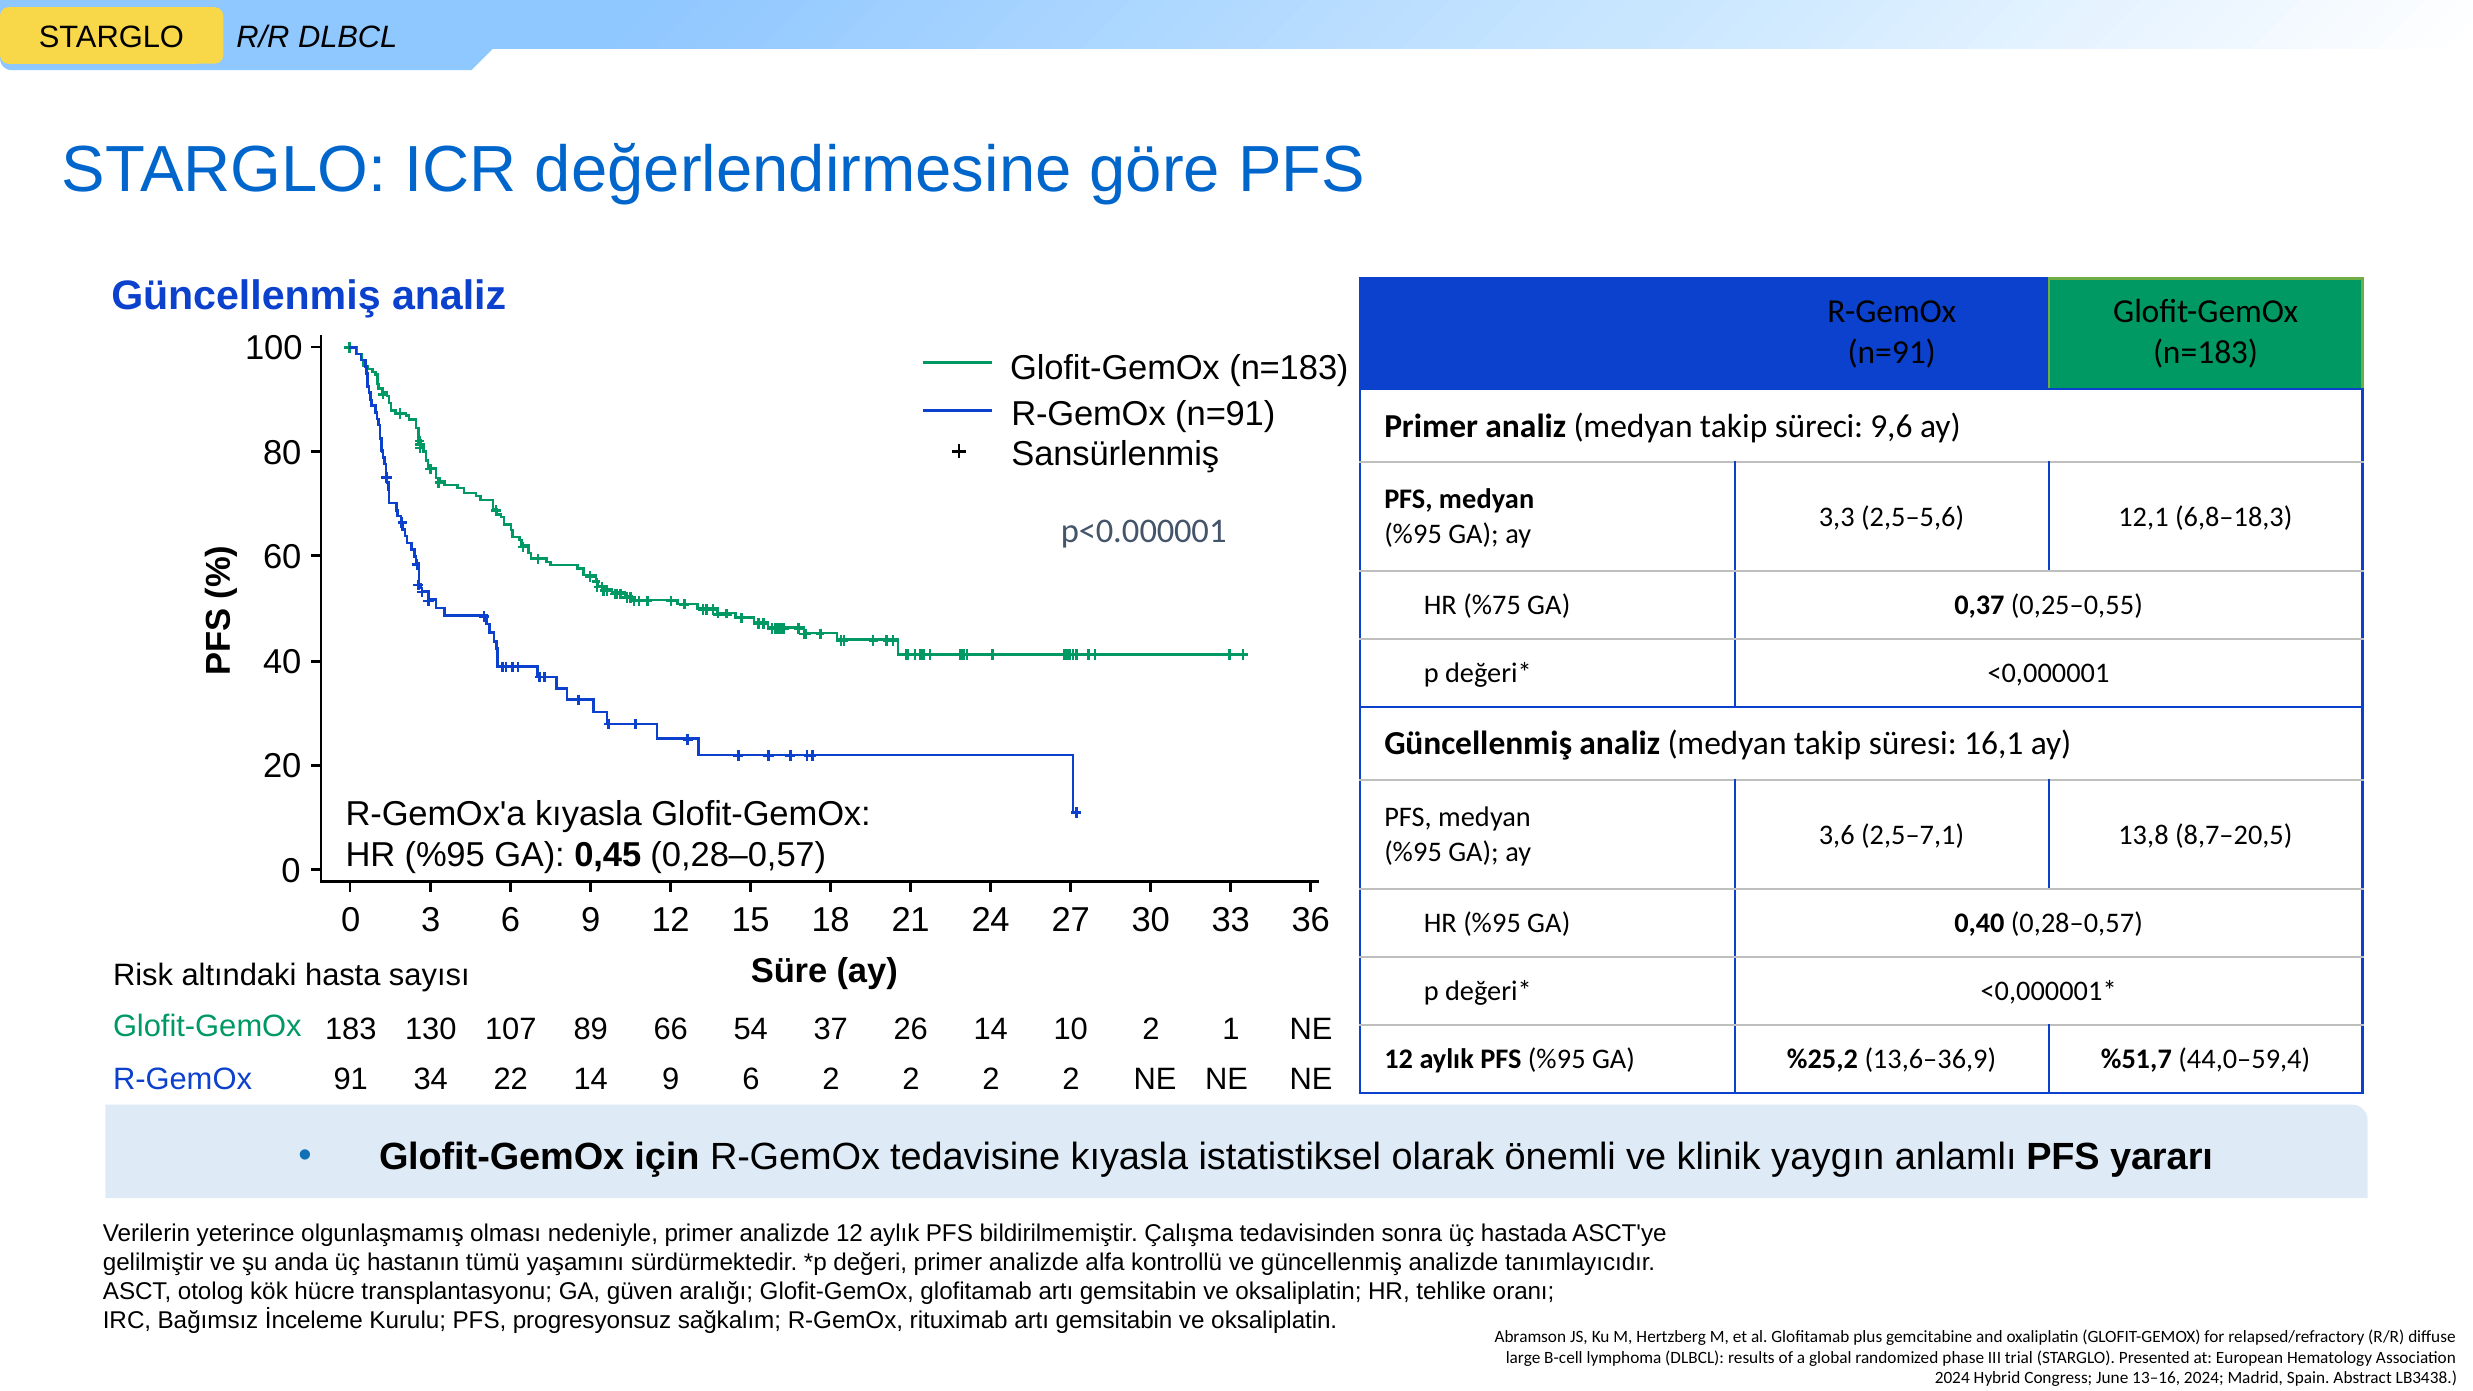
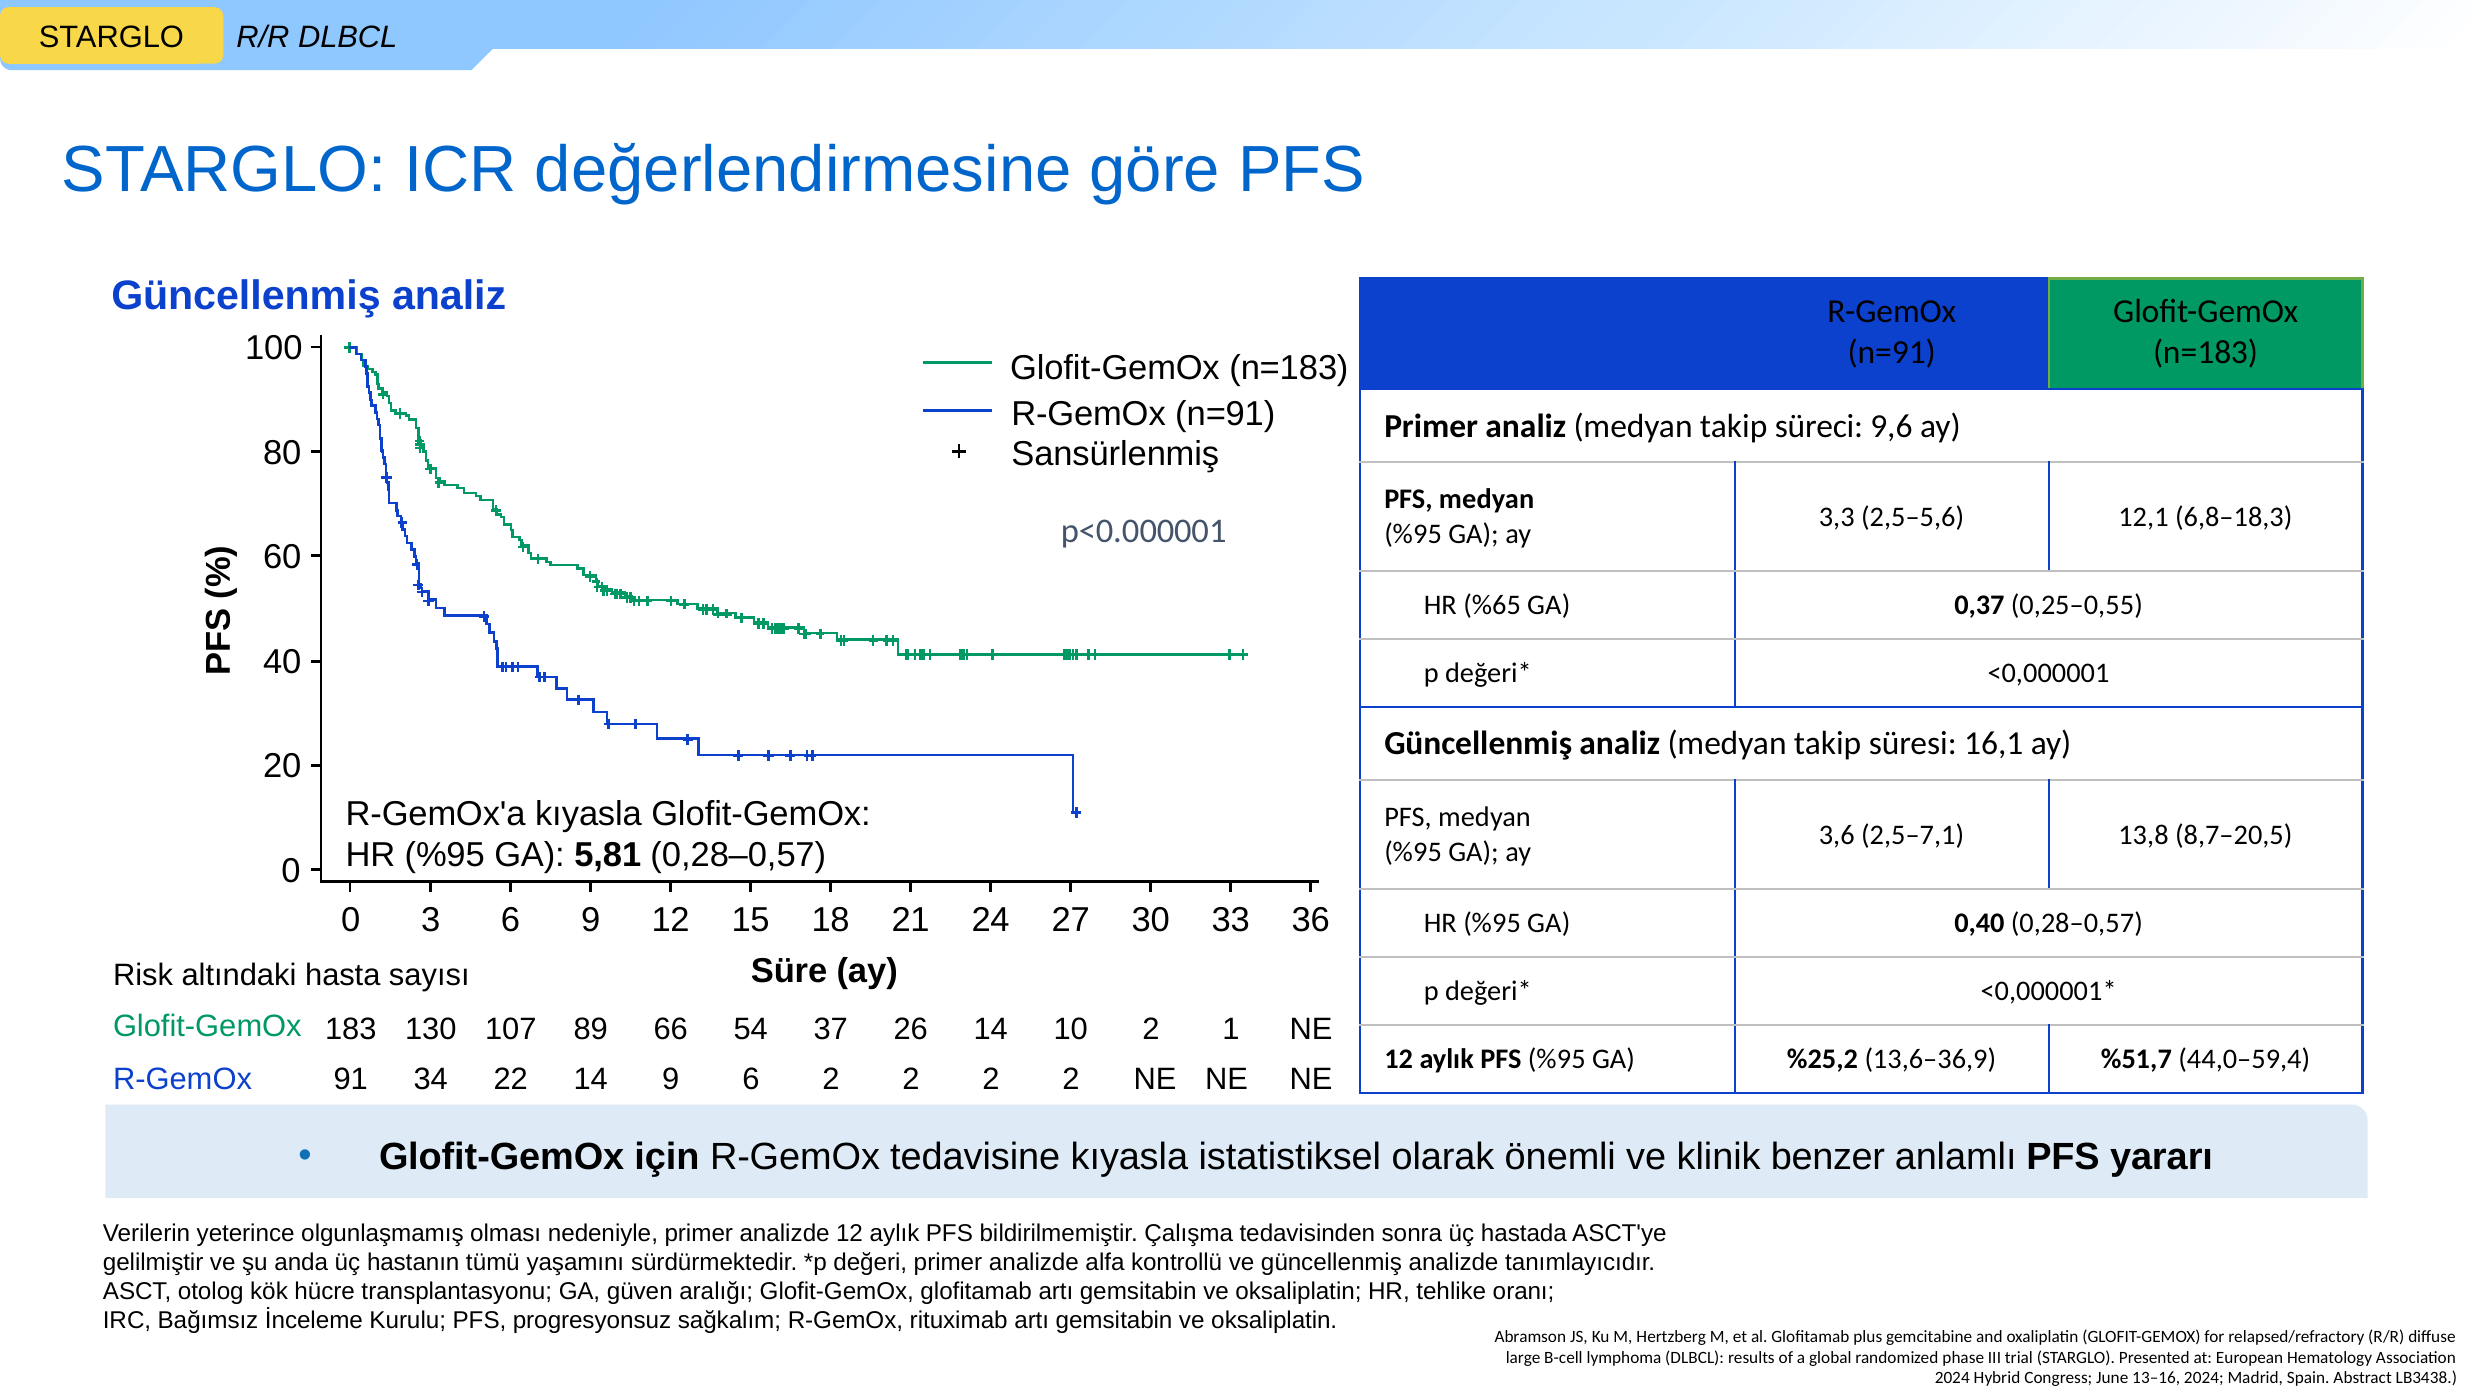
%75: %75 -> %65
0,45: 0,45 -> 5,81
yaygın: yaygın -> benzer
